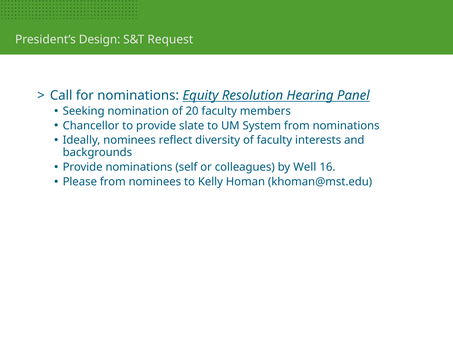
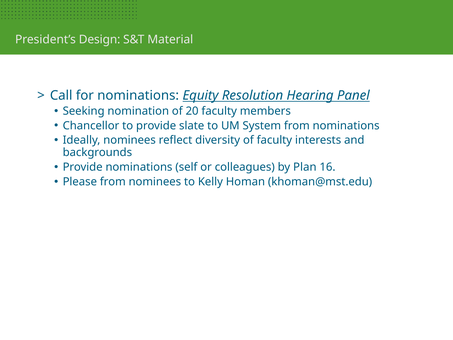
Request: Request -> Material
Well: Well -> Plan
